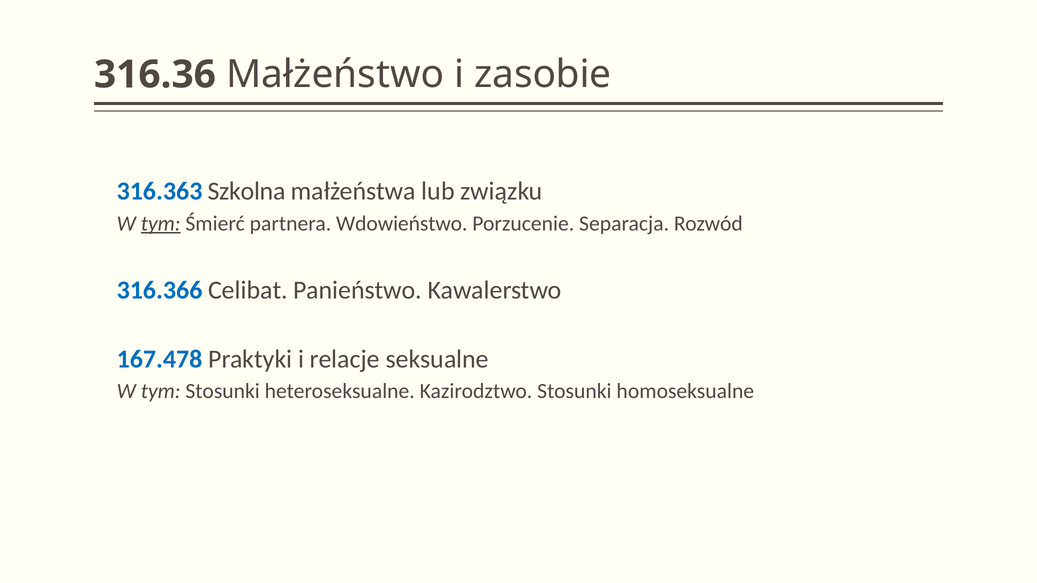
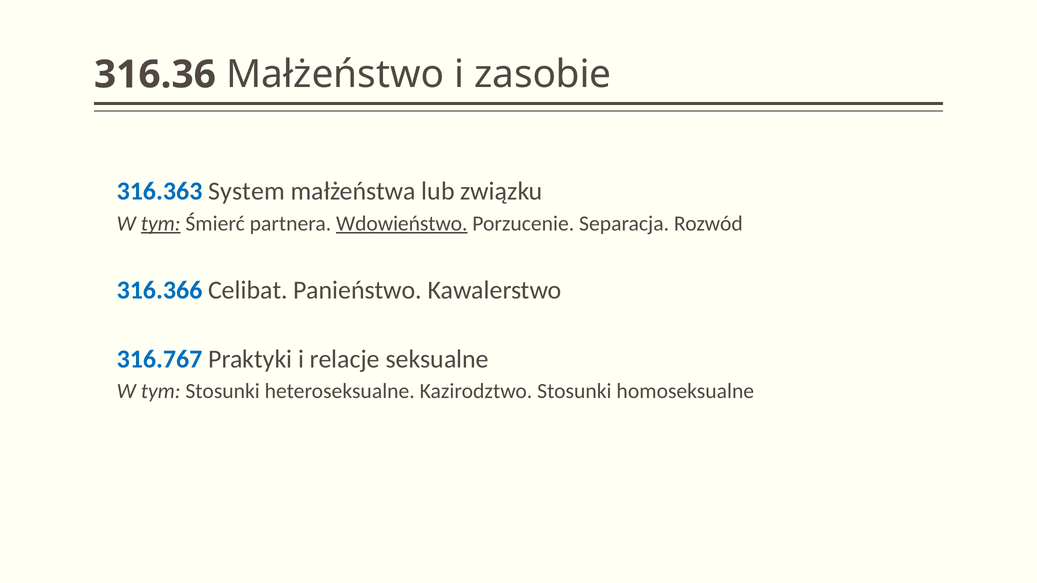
Szkolna: Szkolna -> System
Wdowieństwo underline: none -> present
167.478: 167.478 -> 316.767
